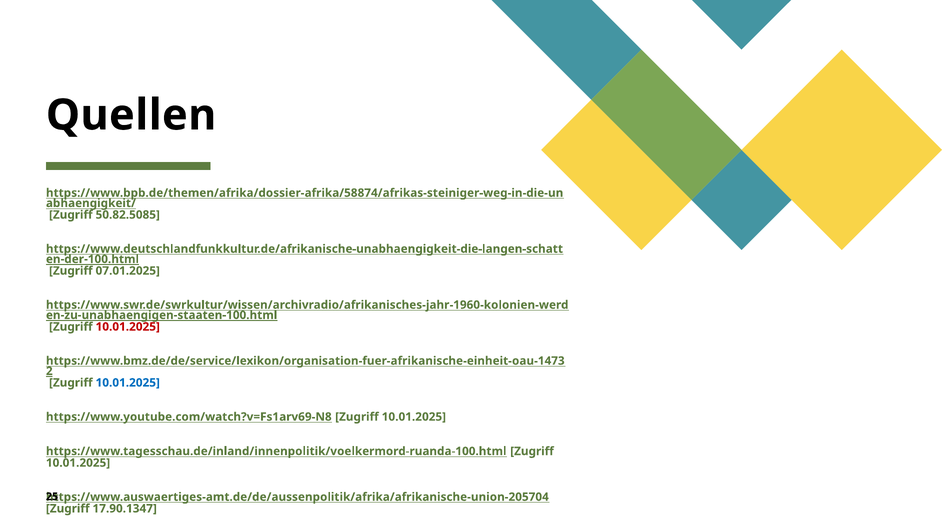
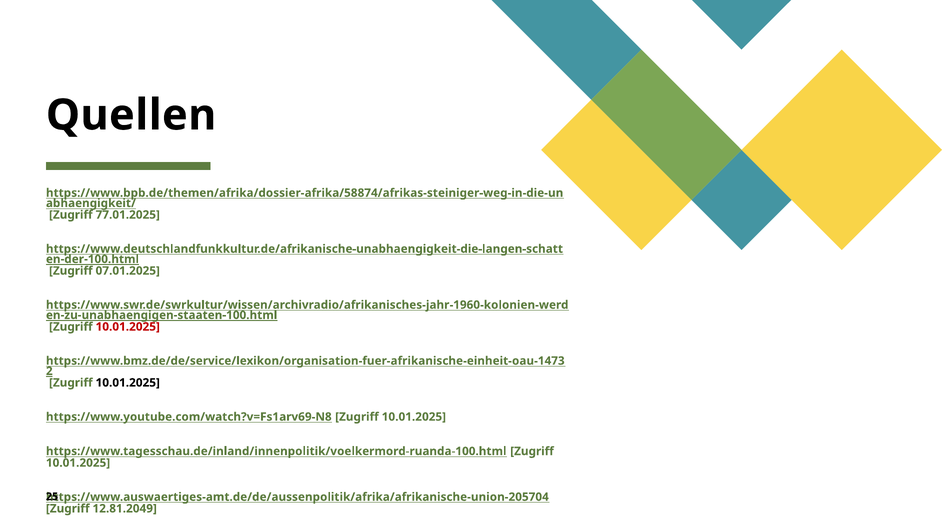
50.82.5085: 50.82.5085 -> 77.01.2025
10.01.2025 at (128, 383) colour: blue -> black
17.90.1347: 17.90.1347 -> 12.81.2049
